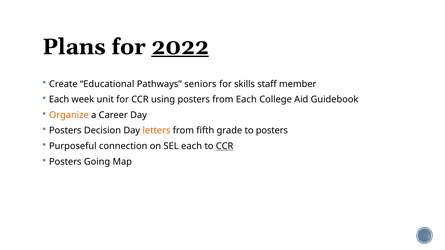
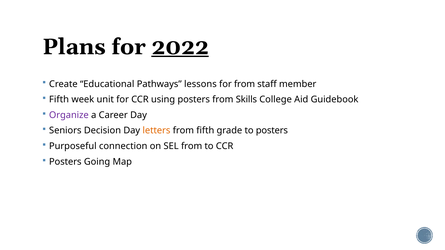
seniors: seniors -> lessons
for skills: skills -> from
Each at (59, 100): Each -> Fifth
from Each: Each -> Skills
Organize colour: orange -> purple
Posters at (65, 131): Posters -> Seniors
SEL each: each -> from
CCR at (225, 146) underline: present -> none
